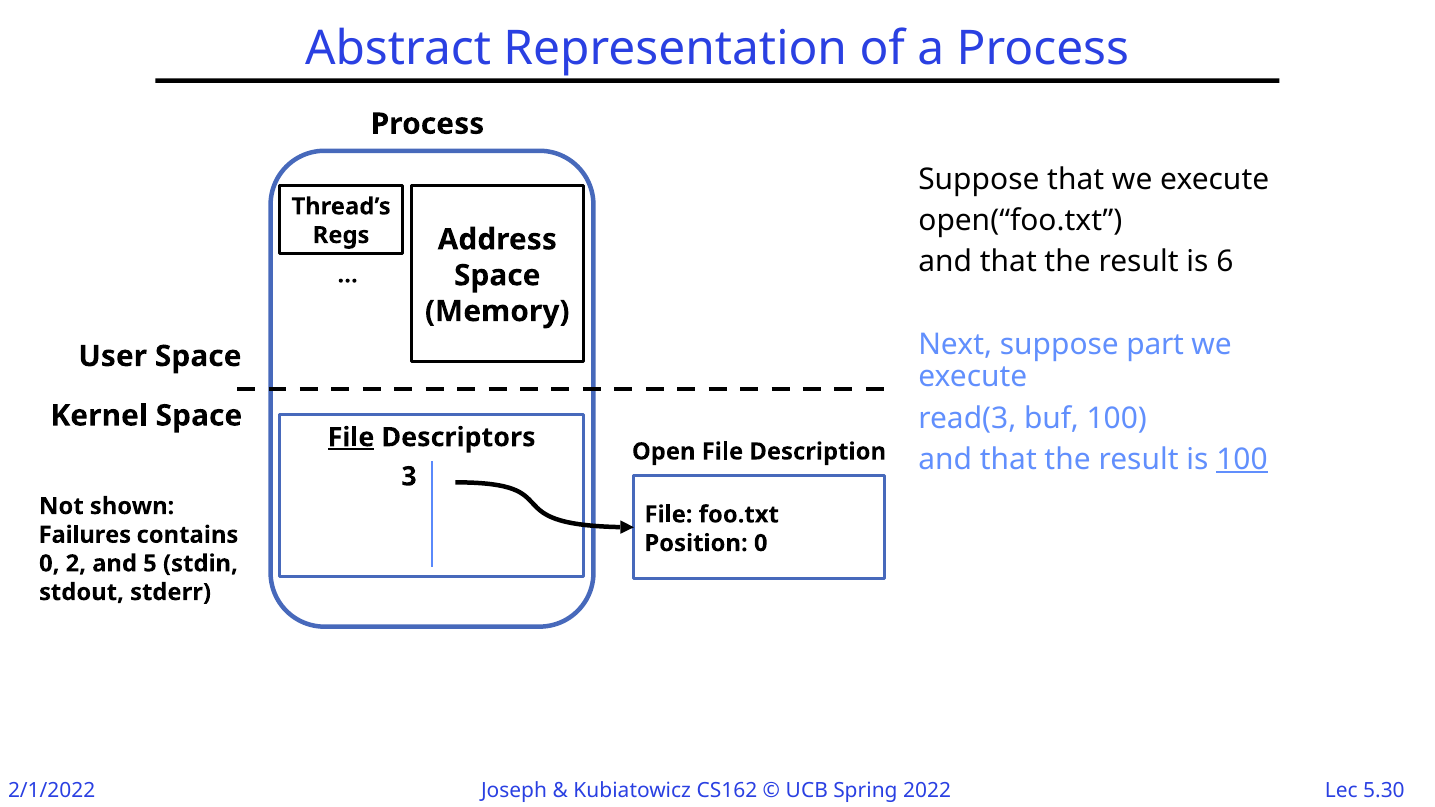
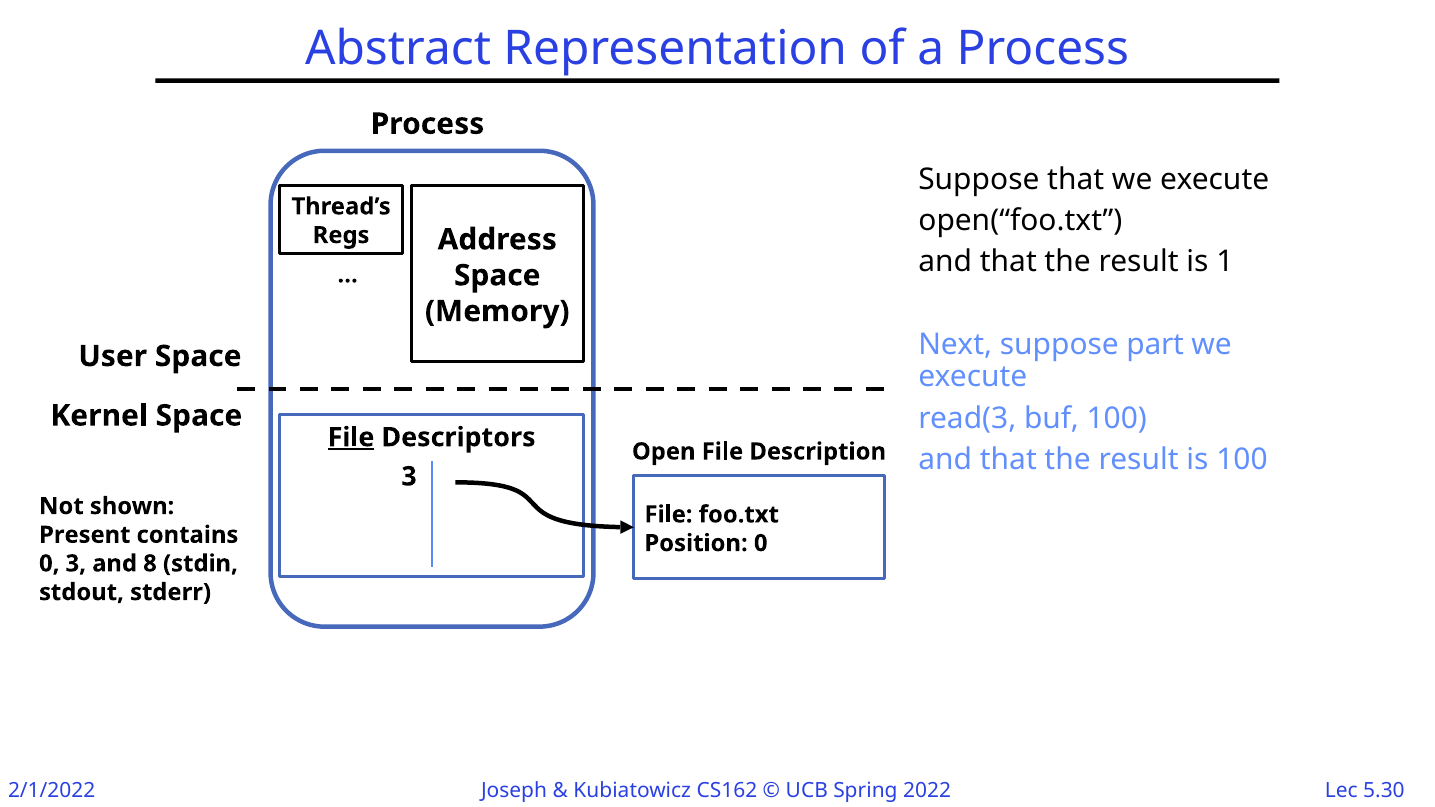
6: 6 -> 1
100 at (1242, 460) underline: present -> none
Failures: Failures -> Present
0 2: 2 -> 3
5: 5 -> 8
